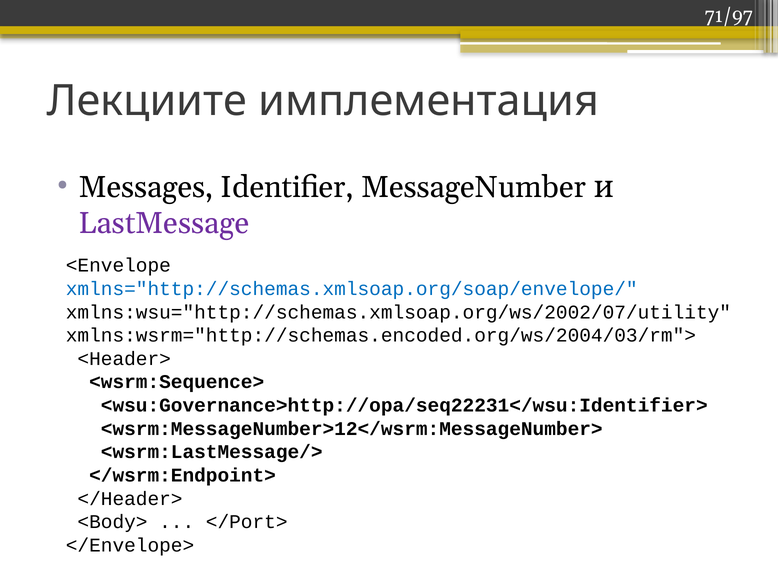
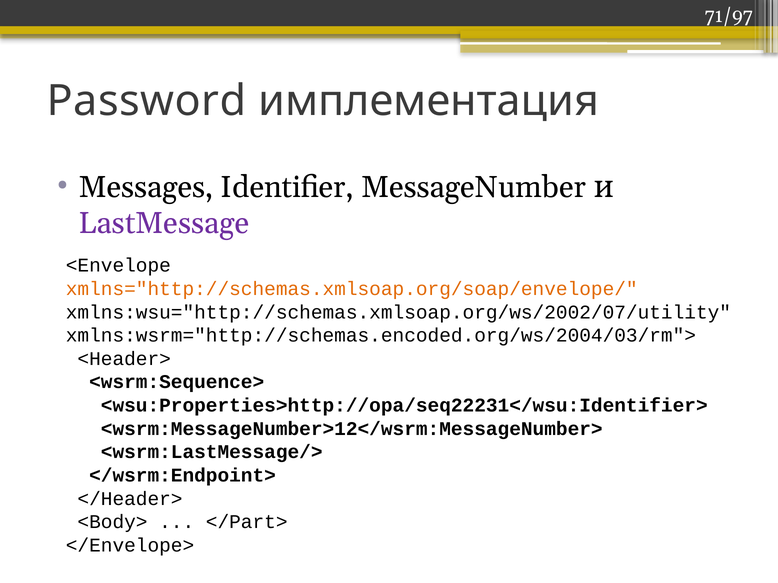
Лекциите: Лекциите -> Password
xmlns="http://schemas.xmlsoap.org/soap/envelope/ colour: blue -> orange
<wsu:Governance>http://opa/seq22231</wsu:Identifier>: <wsu:Governance>http://opa/seq22231</wsu:Identifier> -> <wsu:Properties>http://opa/seq22231</wsu:Identifier>
</Port>: </Port> -> </Part>
